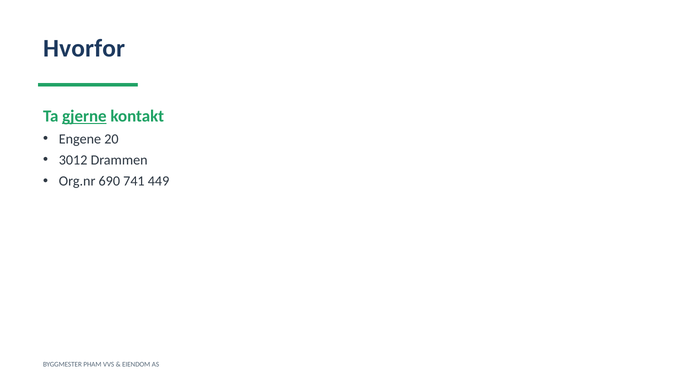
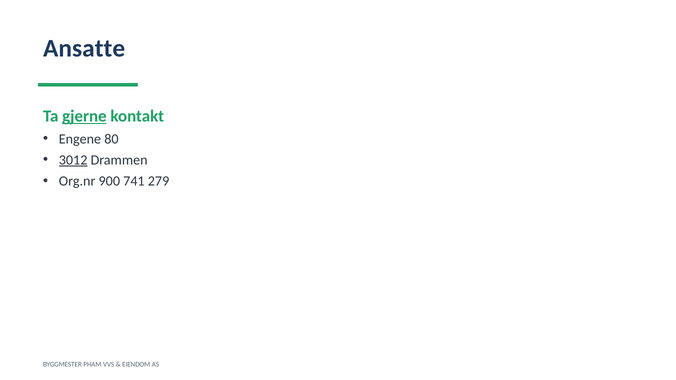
Hvorfor: Hvorfor -> Ansatte
20: 20 -> 80
3012 underline: none -> present
690: 690 -> 900
449: 449 -> 279
